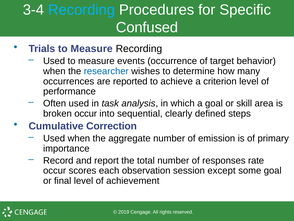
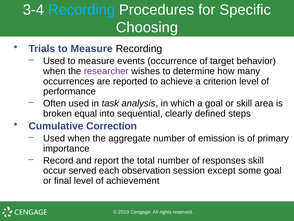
Confused: Confused -> Choosing
researcher colour: blue -> purple
broken occur: occur -> equal
responses rate: rate -> skill
scores: scores -> served
